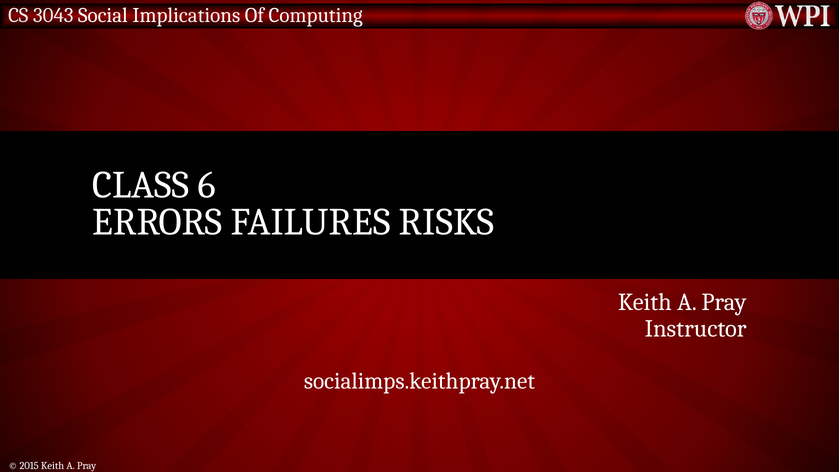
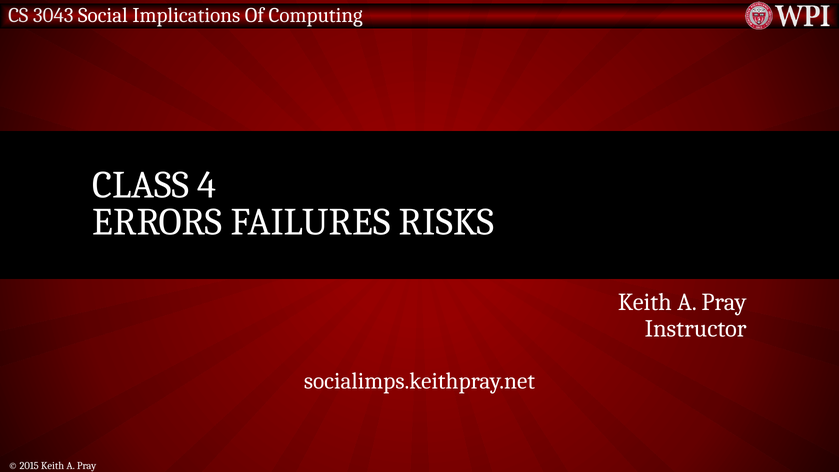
6: 6 -> 4
